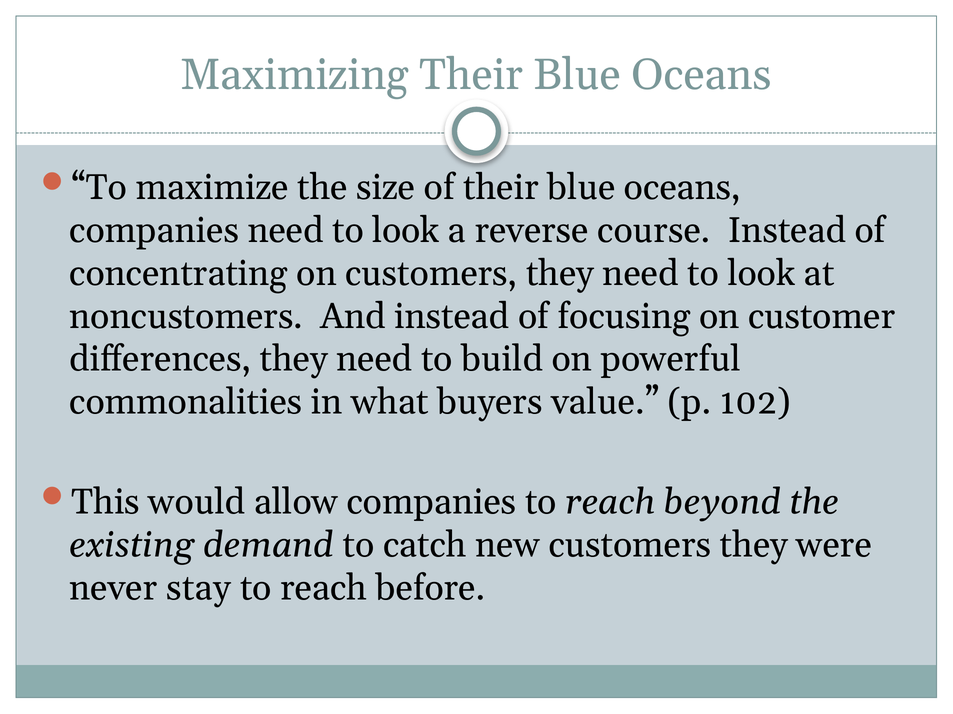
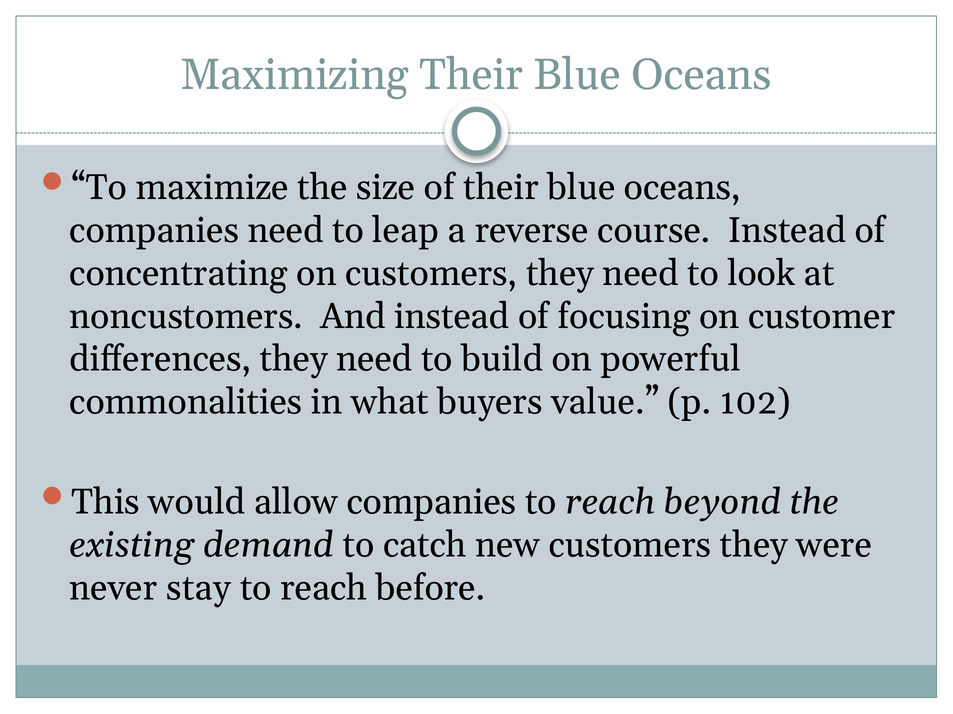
companies need to look: look -> leap
